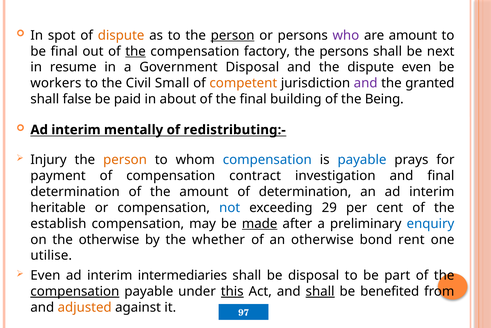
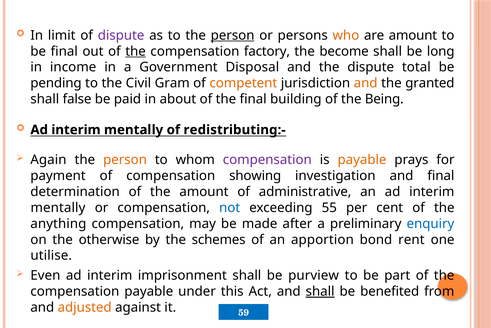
spot: spot -> limit
dispute at (121, 35) colour: orange -> purple
who colour: purple -> orange
the persons: persons -> become
next: next -> long
resume: resume -> income
dispute even: even -> total
workers: workers -> pending
Small: Small -> Gram
and at (366, 83) colour: purple -> orange
Injury: Injury -> Again
compensation at (267, 160) colour: blue -> purple
payable at (362, 160) colour: blue -> orange
contract: contract -> showing
of determination: determination -> administrative
heritable at (58, 207): heritable -> mentally
29: 29 -> 55
establish: establish -> anything
made underline: present -> none
whether: whether -> schemes
an otherwise: otherwise -> apportion
intermediaries: intermediaries -> imprisonment
be disposal: disposal -> purview
compensation at (75, 291) underline: present -> none
this underline: present -> none
97: 97 -> 59
